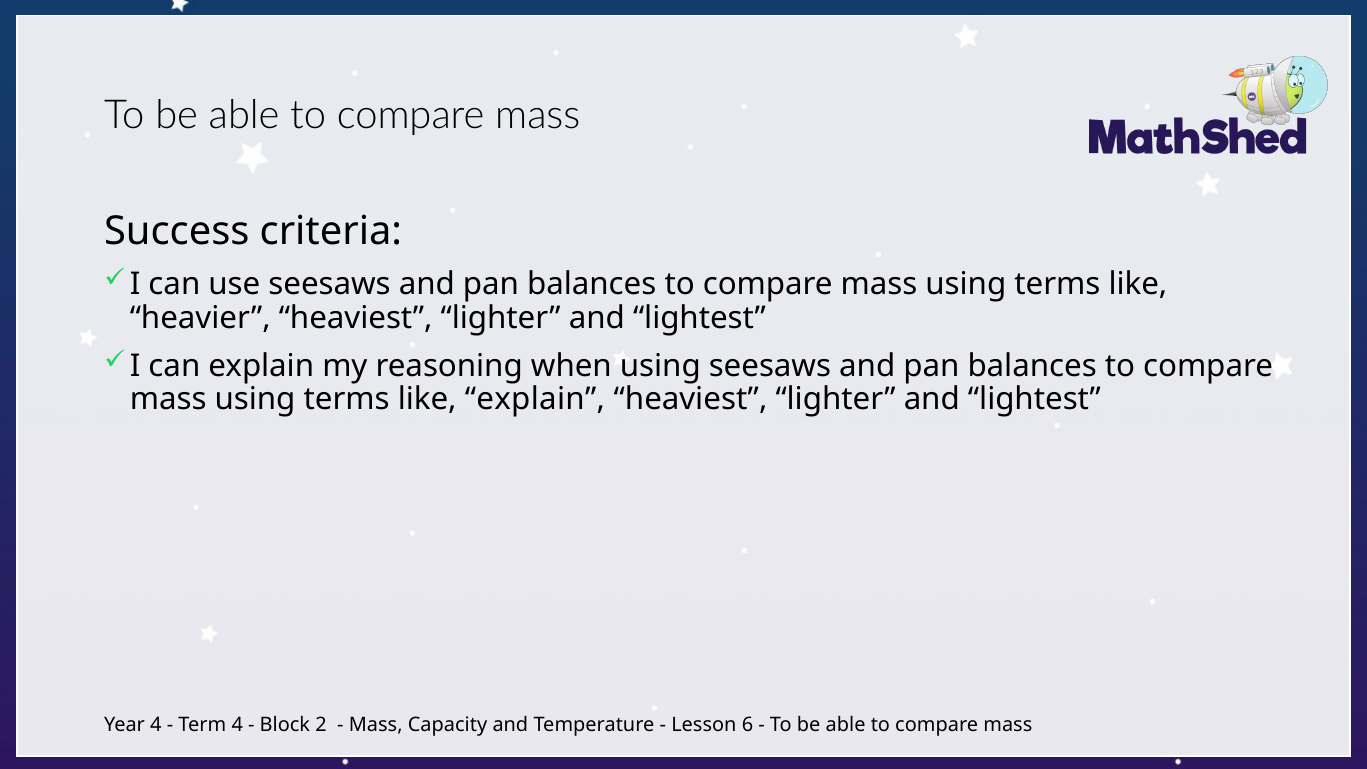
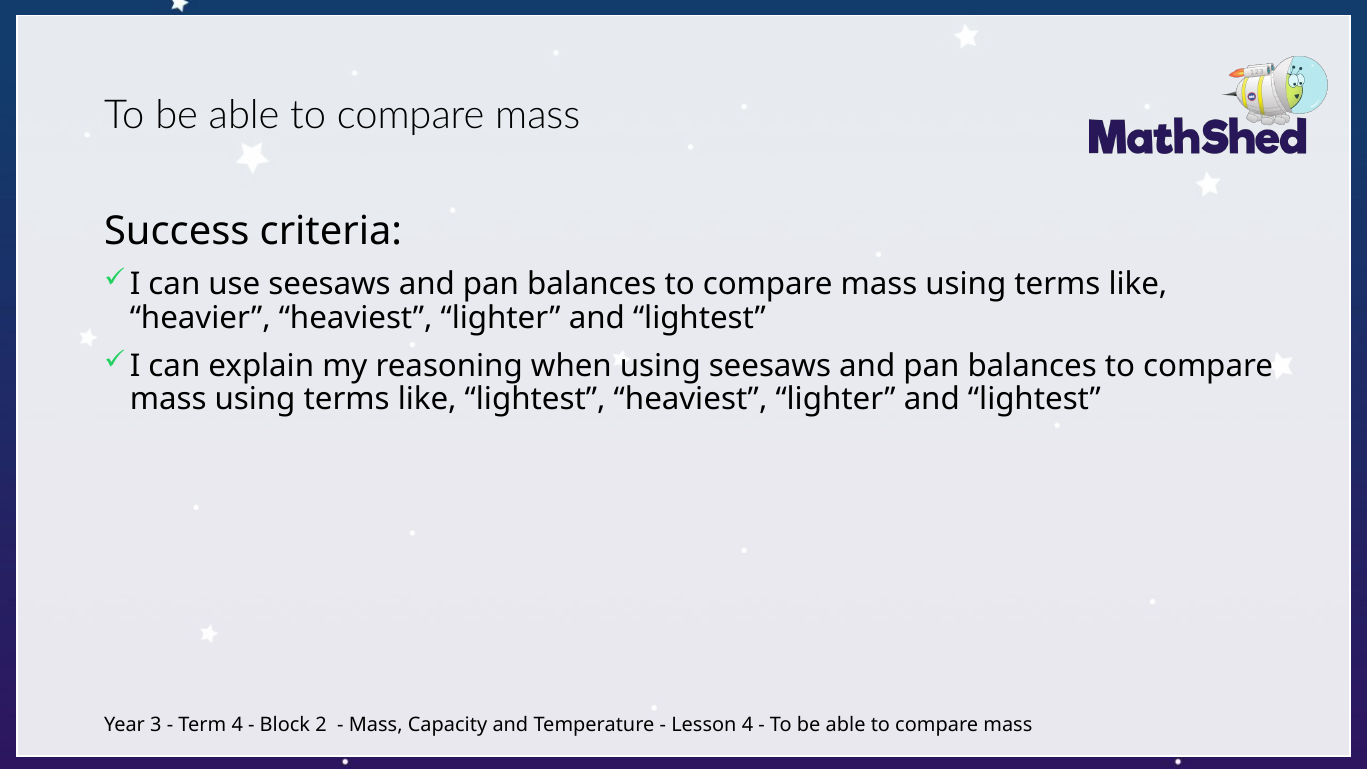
like explain: explain -> lightest
Year 4: 4 -> 3
Lesson 6: 6 -> 4
